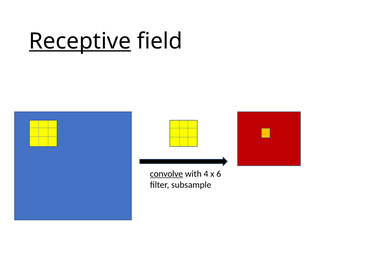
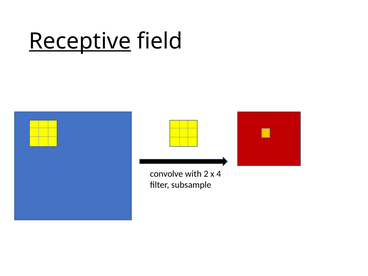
convolve underline: present -> none
4: 4 -> 2
6: 6 -> 4
